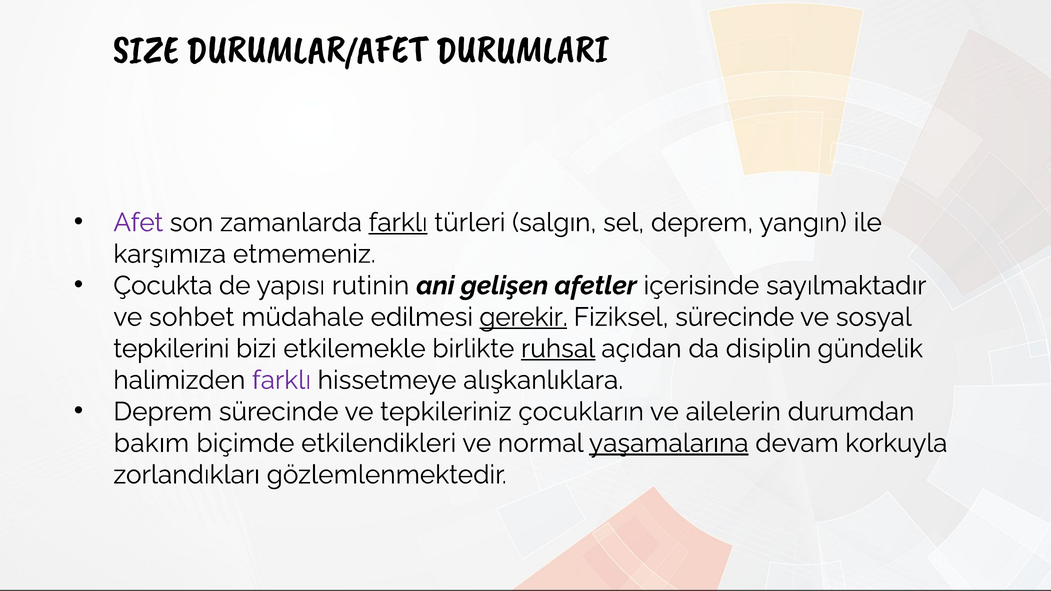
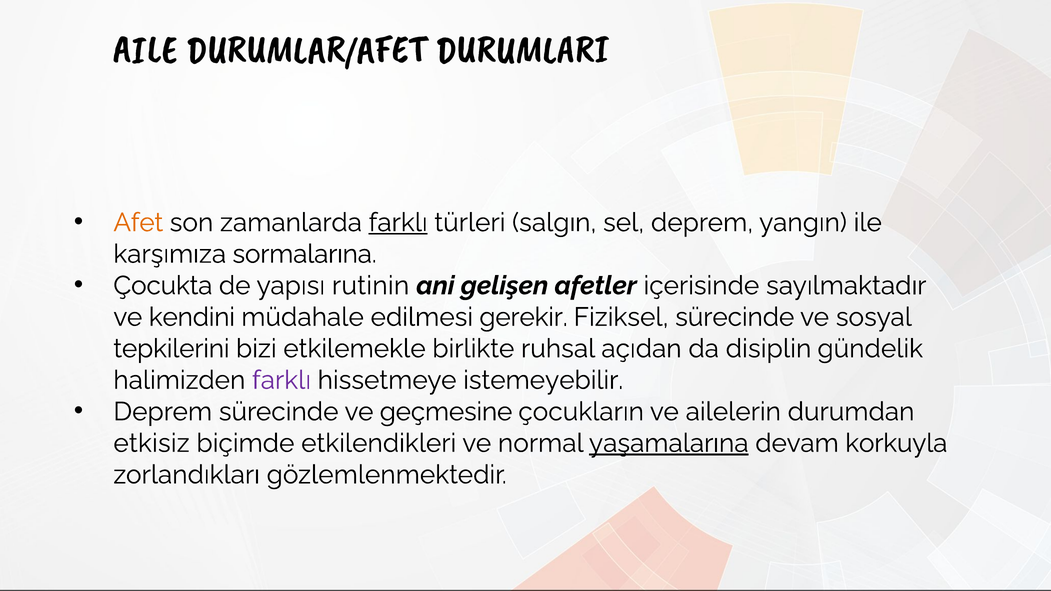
SIZE: SIZE -> AILE
Afet colour: purple -> orange
etmemeniz: etmemeniz -> sormalarına
sohbet: sohbet -> kendini
gerekir underline: present -> none
ruhsal underline: present -> none
alışkanlıklara: alışkanlıklara -> istemeyebilir
tepkileriniz: tepkileriniz -> geçmesine
bakım: bakım -> etkisiz
